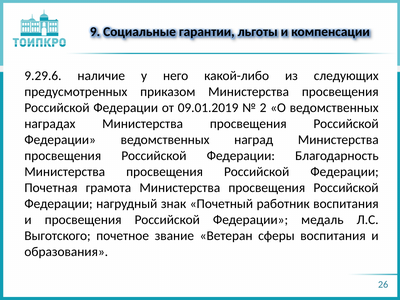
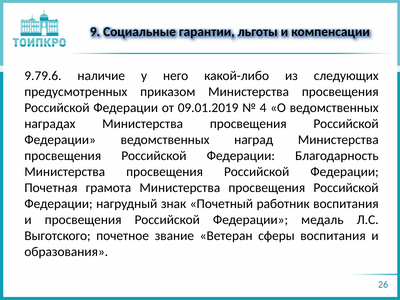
9.29.6: 9.29.6 -> 9.79.6
2: 2 -> 4
